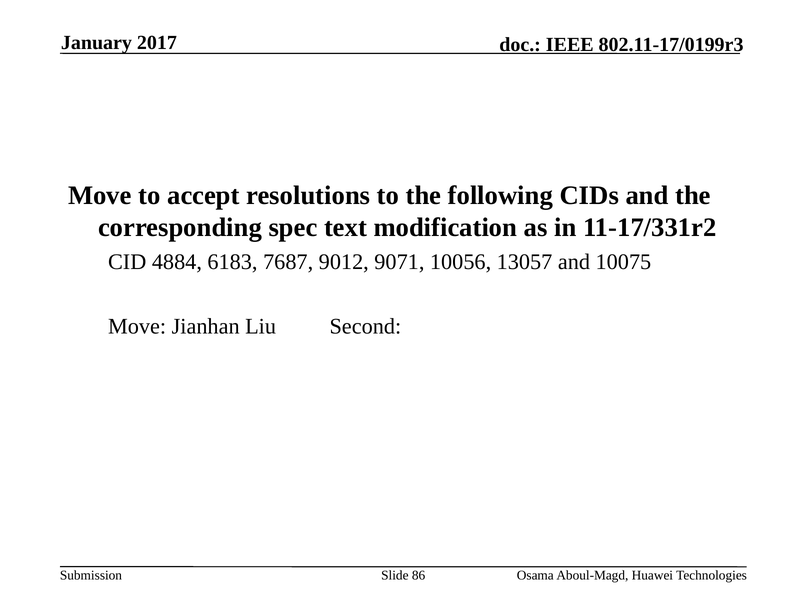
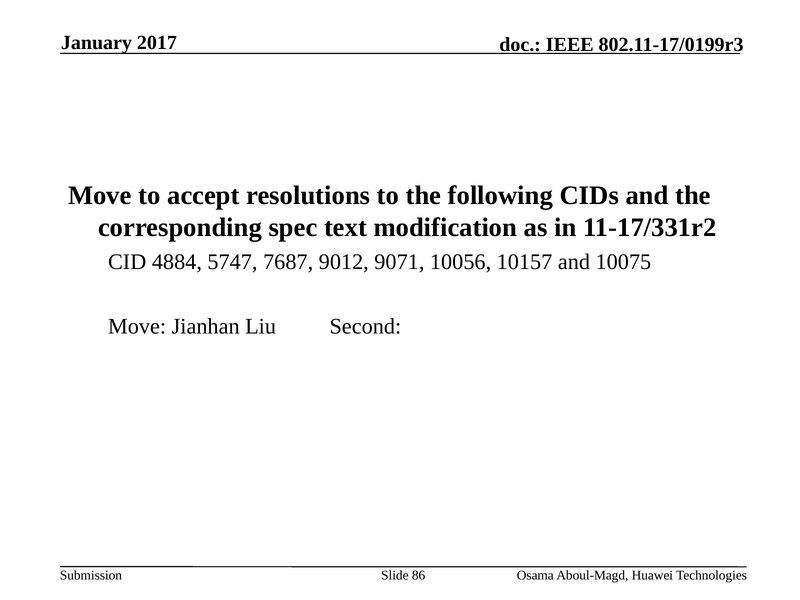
6183: 6183 -> 5747
13057: 13057 -> 10157
